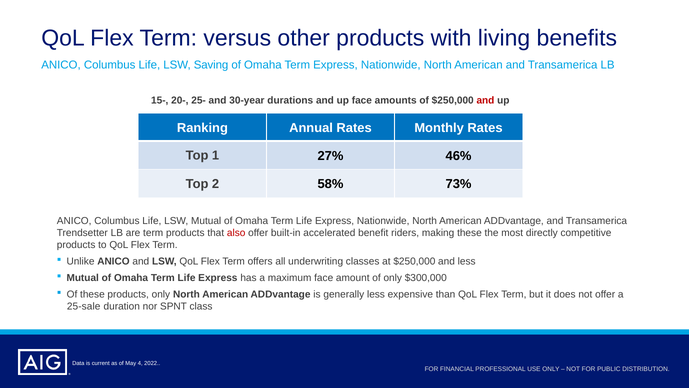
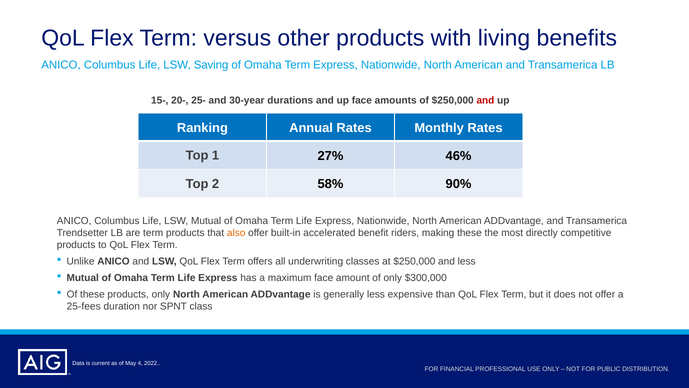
73%: 73% -> 90%
also colour: red -> orange
25-sale: 25-sale -> 25-fees
